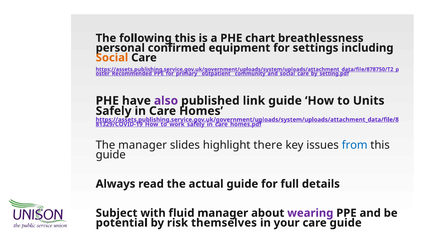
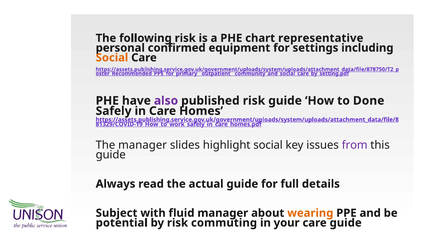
following this: this -> risk
breathlessness: breathlessness -> representative
published link: link -> risk
Units: Units -> Done
highlight there: there -> social
from colour: blue -> purple
wearing colour: purple -> orange
themselves: themselves -> commuting
